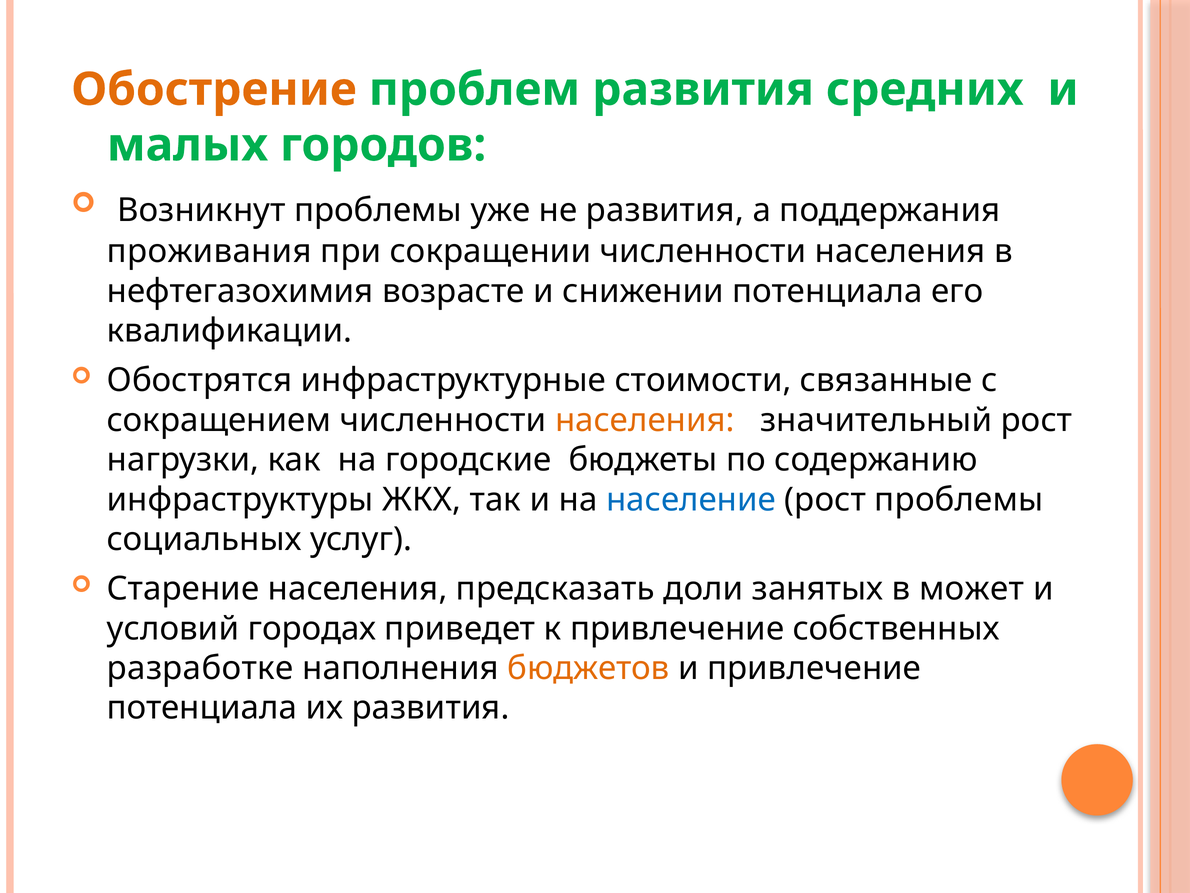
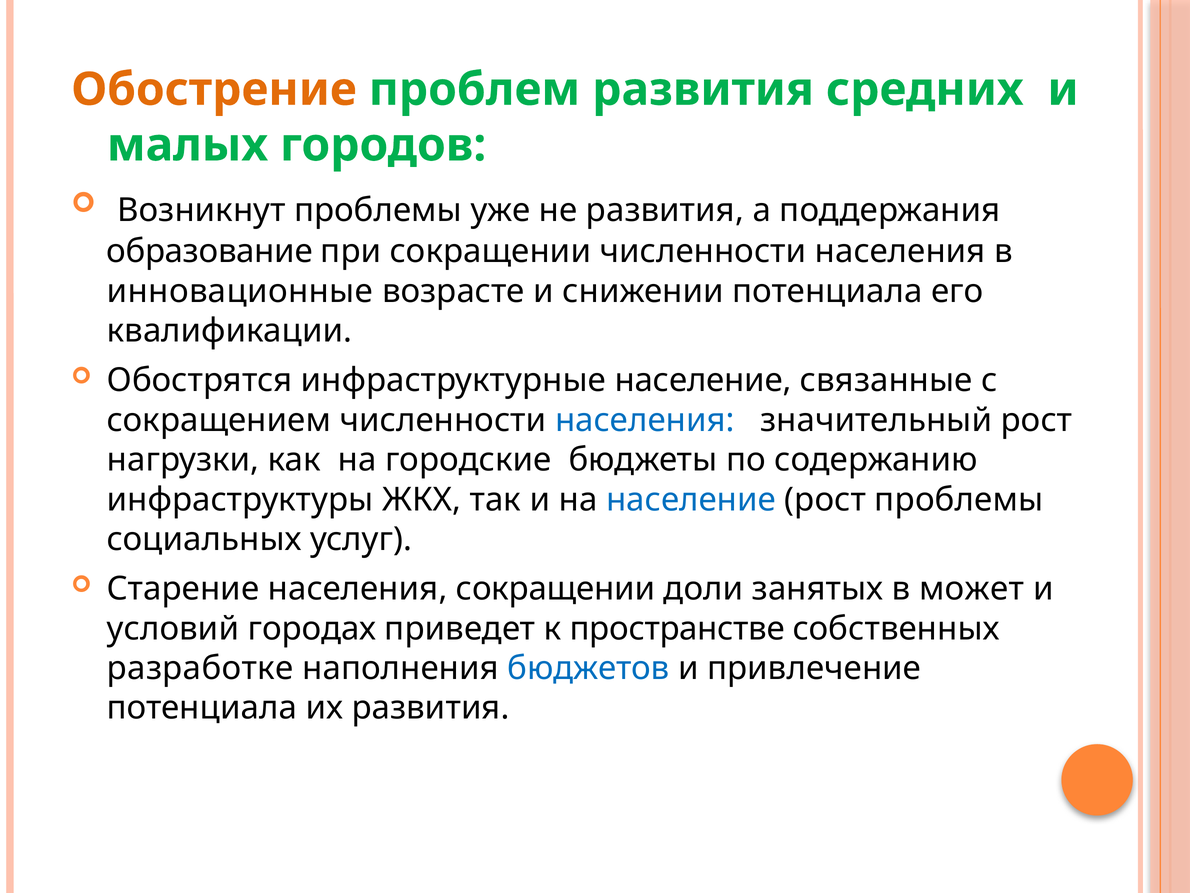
проживания: проживания -> образование
нефтегазохимия: нефтегазохимия -> инновационные
инфраструктурные стоимости: стоимости -> население
населения at (645, 420) colour: orange -> blue
населения предсказать: предсказать -> сокращении
к привлечение: привлечение -> пространстве
бюджетов colour: orange -> blue
